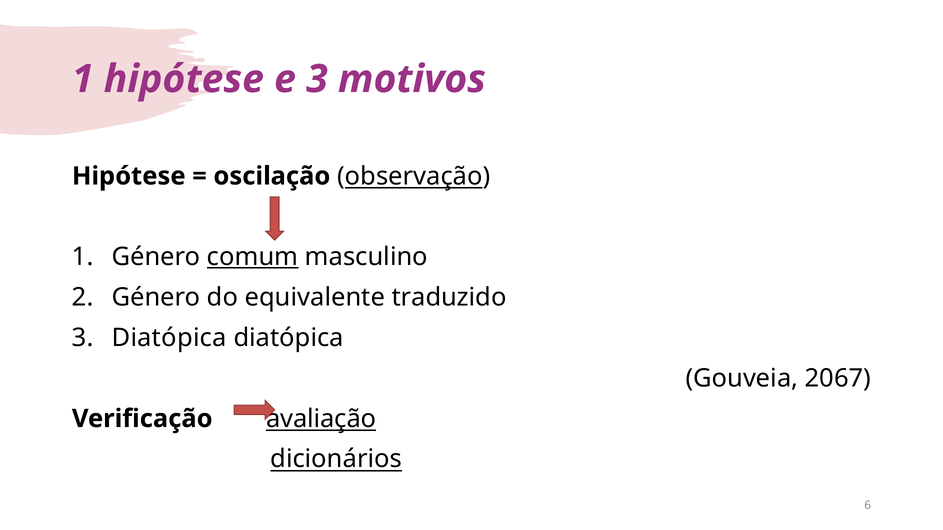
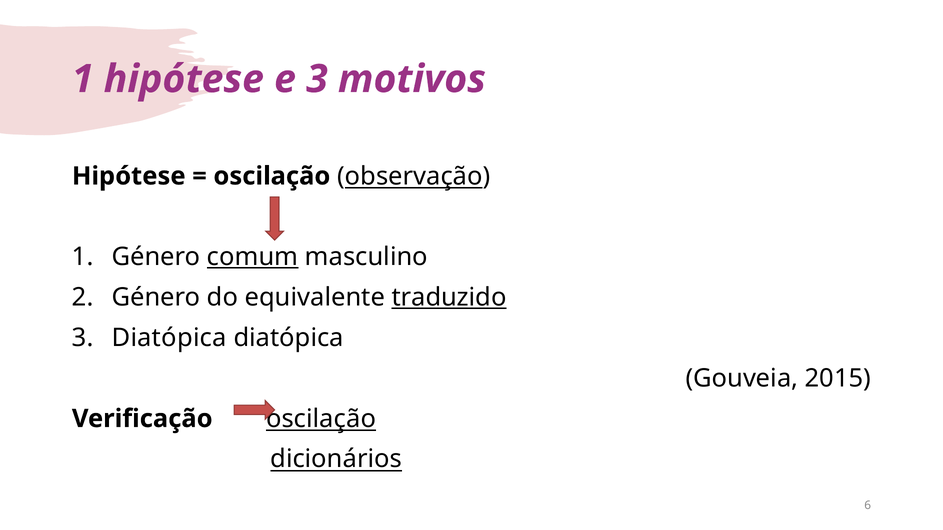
traduzido underline: none -> present
2067: 2067 -> 2015
Verificação avaliação: avaliação -> oscilação
